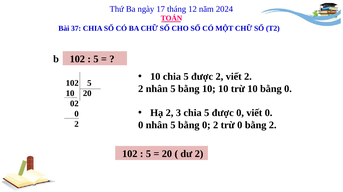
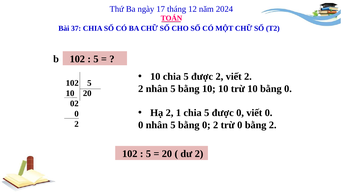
3: 3 -> 1
